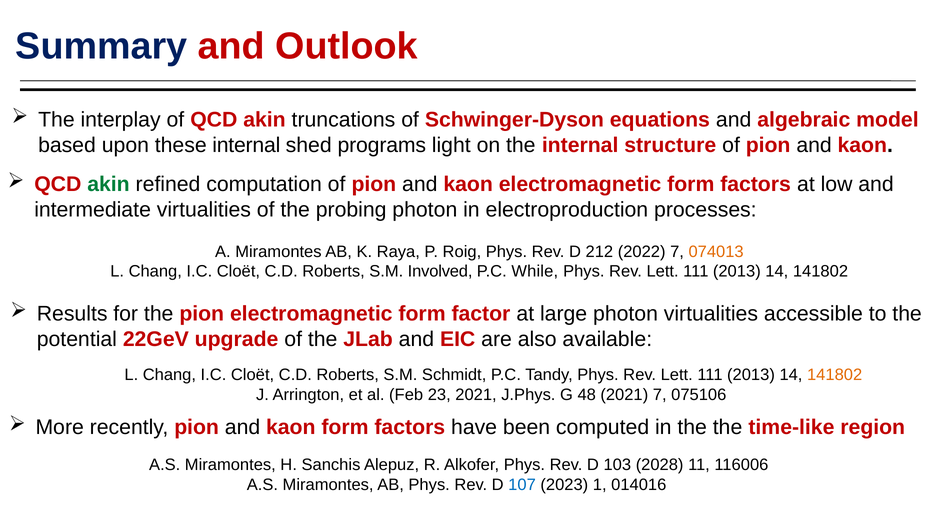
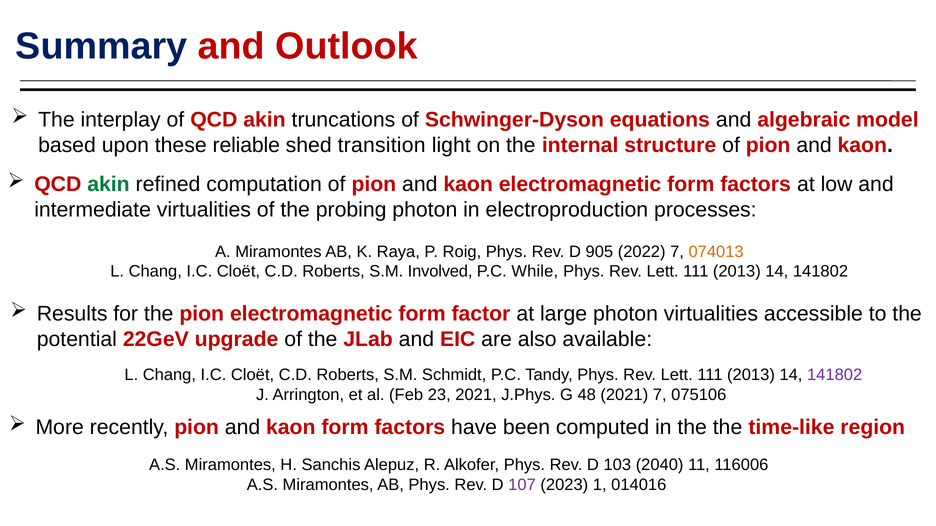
these internal: internal -> reliable
programs: programs -> transition
212: 212 -> 905
141802 at (835, 375) colour: orange -> purple
2028: 2028 -> 2040
107 colour: blue -> purple
